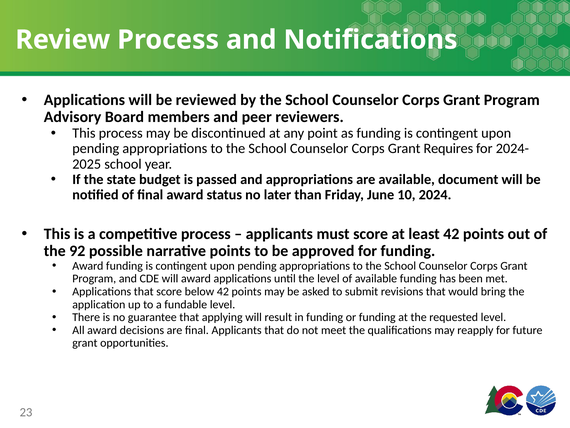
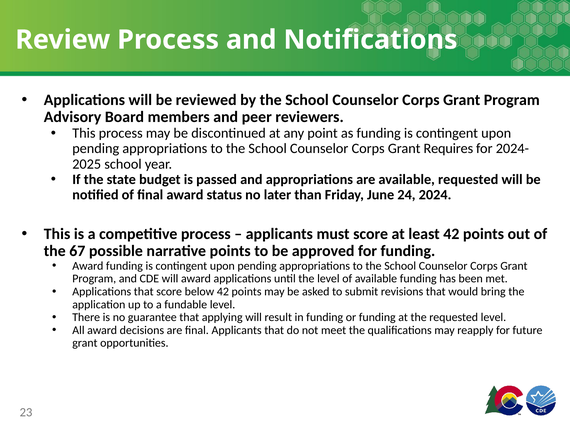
available document: document -> requested
10: 10 -> 24
92: 92 -> 67
